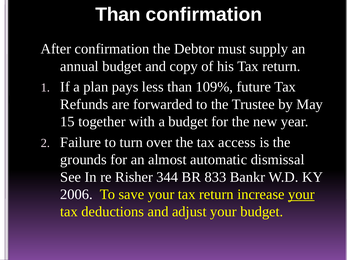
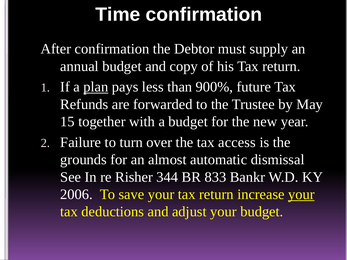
Than at (118, 15): Than -> Time
plan underline: none -> present
109%: 109% -> 900%
